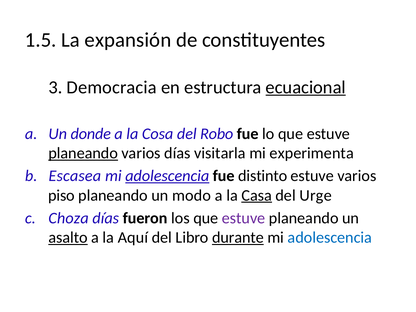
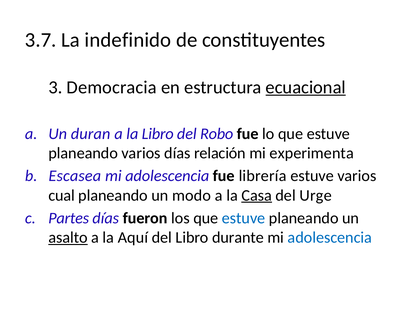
1.5: 1.5 -> 3.7
expansión: expansión -> indefinido
donde: donde -> duran
la Cosa: Cosa -> Libro
planeando at (83, 153) underline: present -> none
visitarla: visitarla -> relación
adolescencia at (167, 176) underline: present -> none
distinto: distinto -> librería
piso: piso -> cual
Choza: Choza -> Partes
estuve at (244, 218) colour: purple -> blue
durante underline: present -> none
